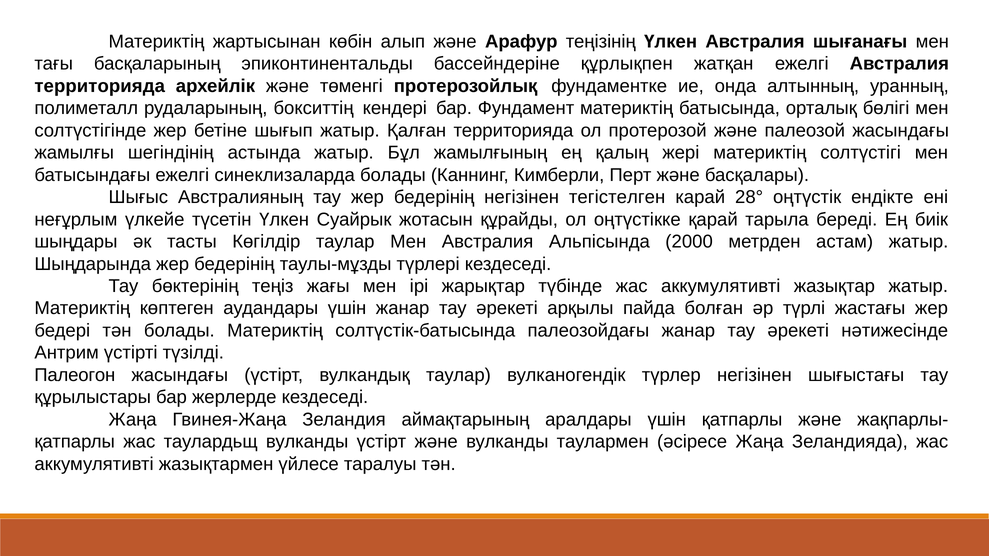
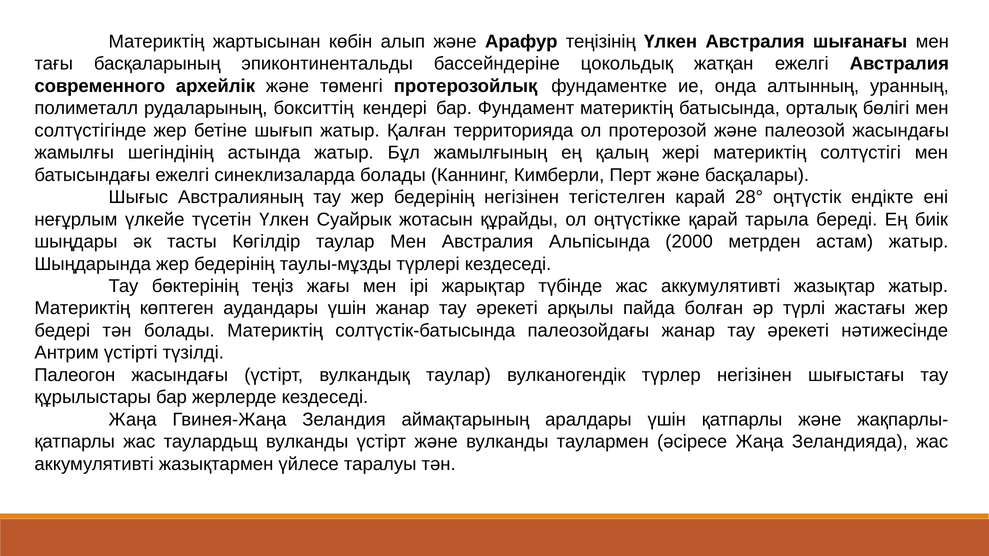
құрлықпен: құрлықпен -> цокольдық
территорияда at (100, 86): территорияда -> современного
